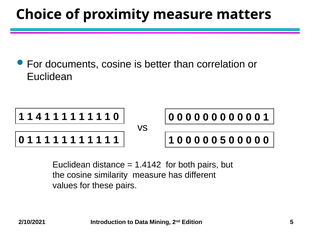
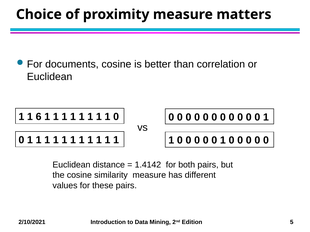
4: 4 -> 6
5 at (223, 141): 5 -> 1
